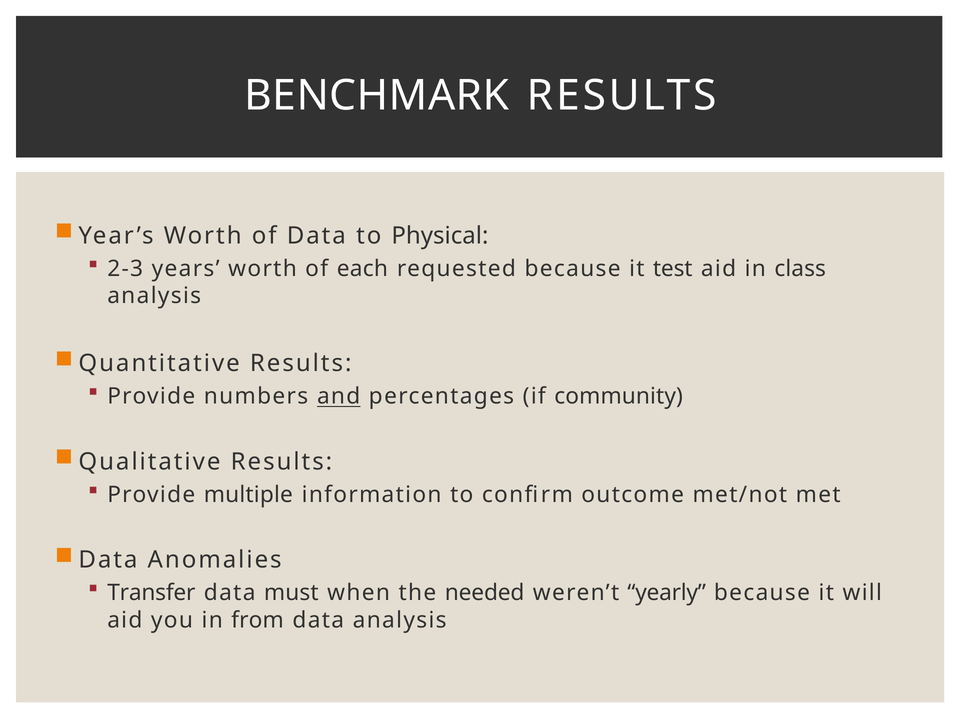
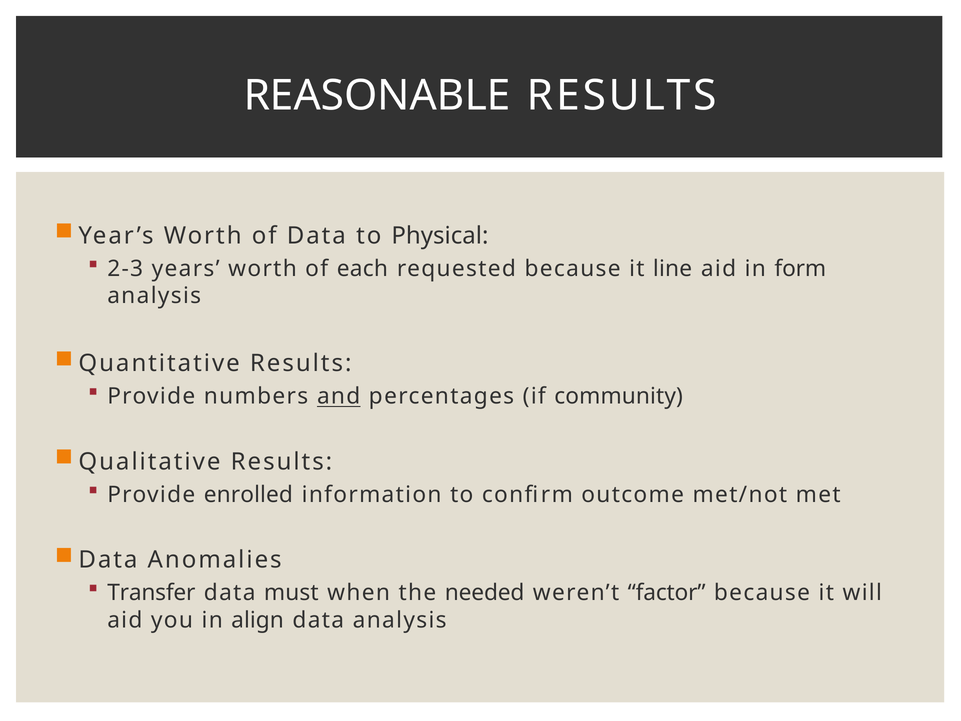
BENCHMARK: BENCHMARK -> REASONABLE
test: test -> line
class: class -> form
multiple: multiple -> enrolled
yearly: yearly -> factor
from: from -> align
